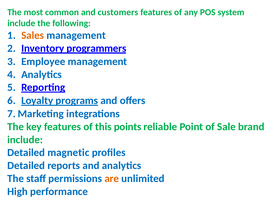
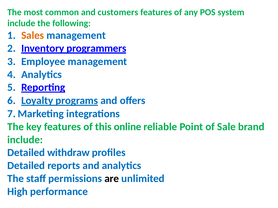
points: points -> online
magnetic: magnetic -> withdraw
are colour: orange -> black
